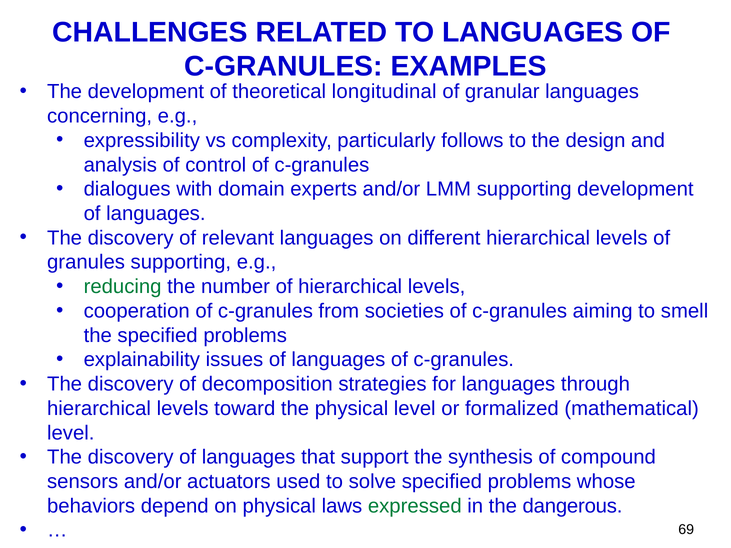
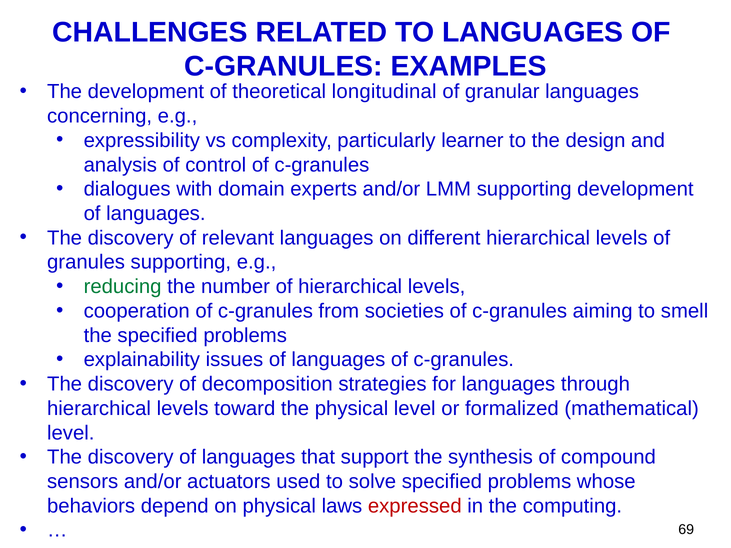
follows: follows -> learner
expressed colour: green -> red
dangerous: dangerous -> computing
